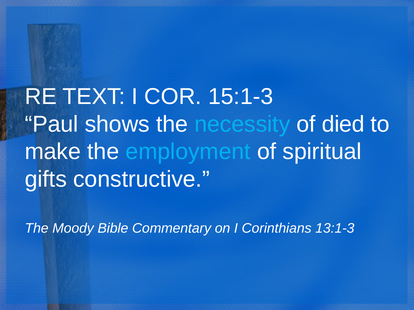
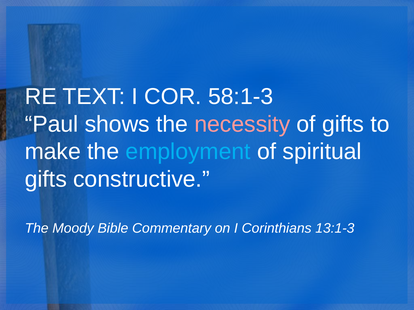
15:1-3: 15:1-3 -> 58:1-3
necessity colour: light blue -> pink
of died: died -> gifts
